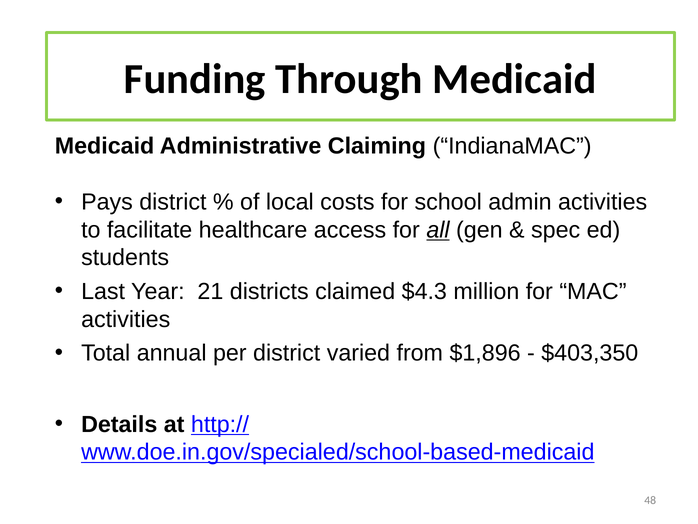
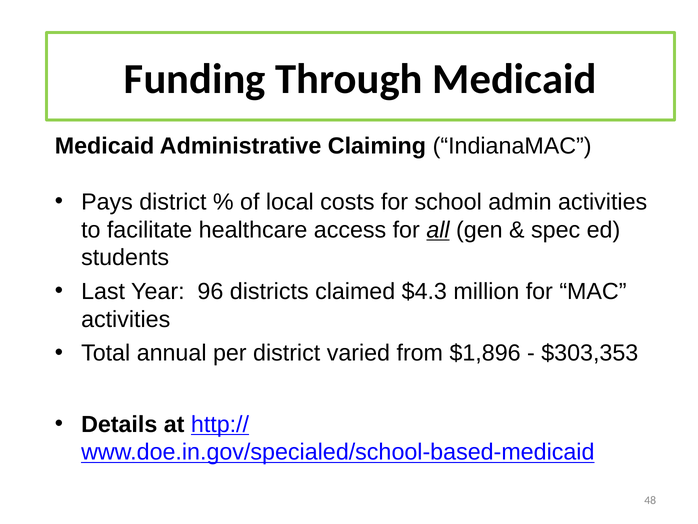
21: 21 -> 96
$403,350: $403,350 -> $303,353
